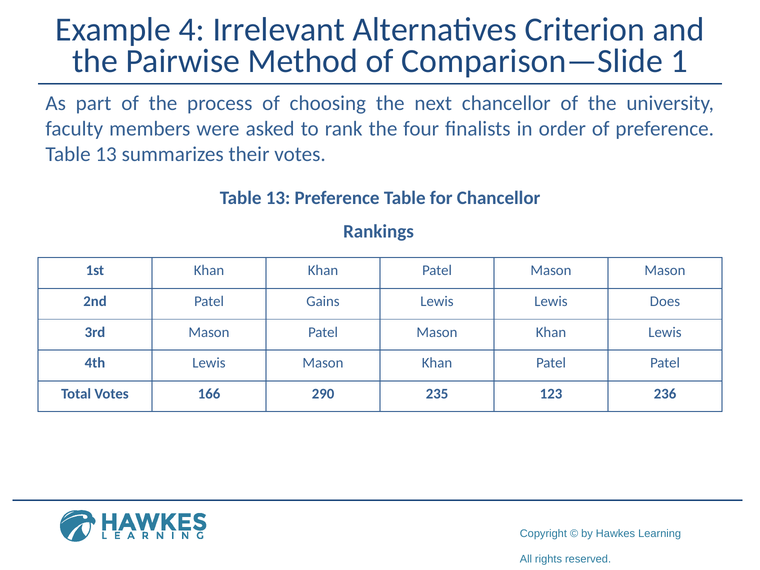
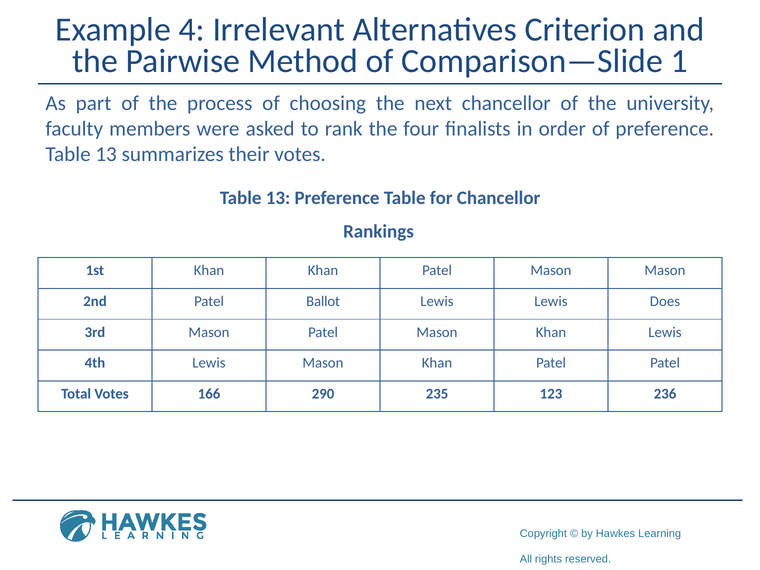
Gains: Gains -> Ballot
